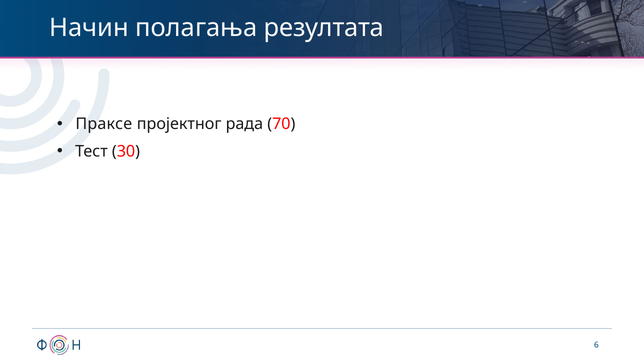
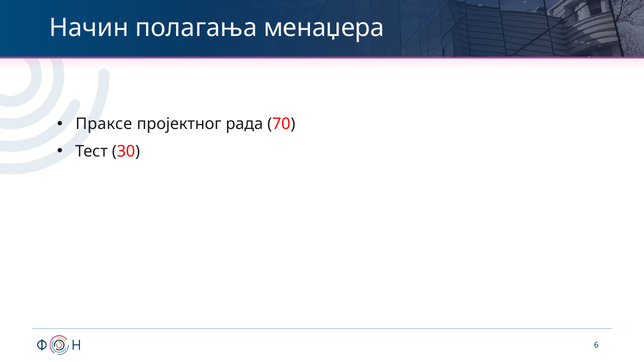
резултата: резултата -> менаџера
